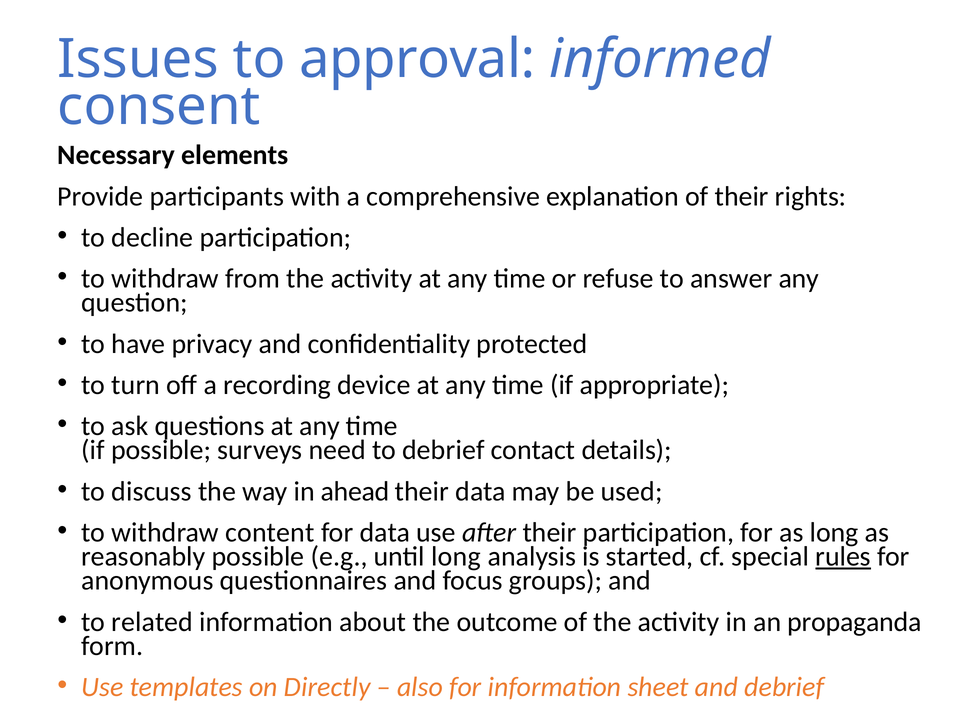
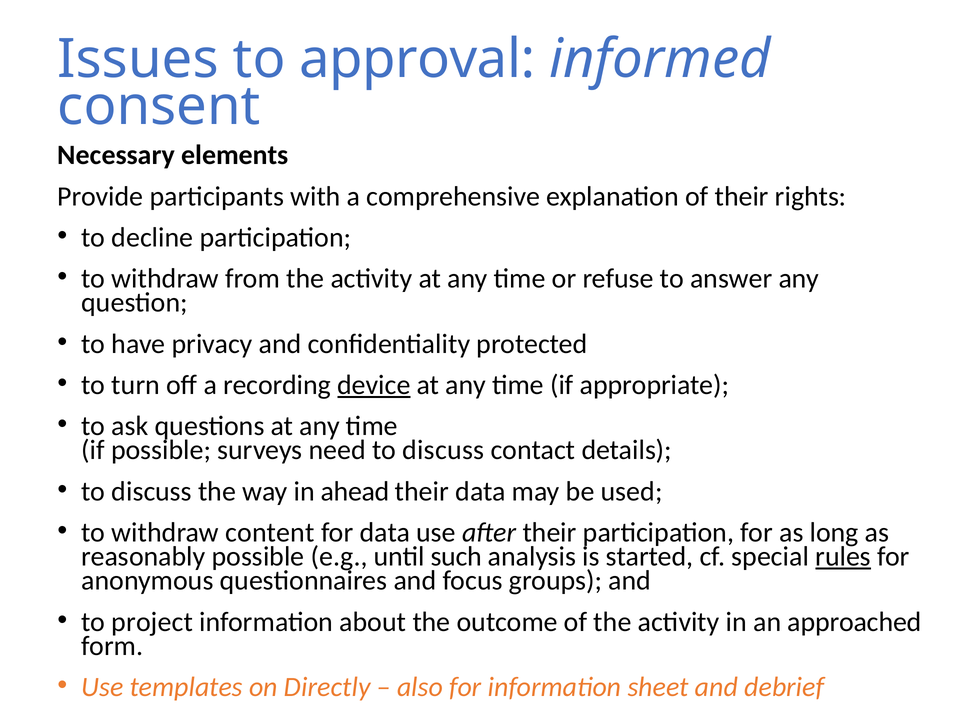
device underline: none -> present
need to debrief: debrief -> discuss
until long: long -> such
related: related -> project
propaganda: propaganda -> approached
